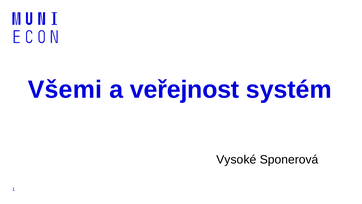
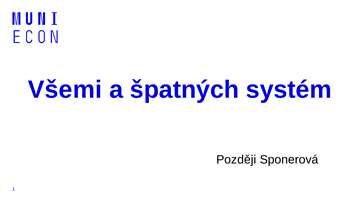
veřejnost: veřejnost -> špatných
Vysoké: Vysoké -> Později
